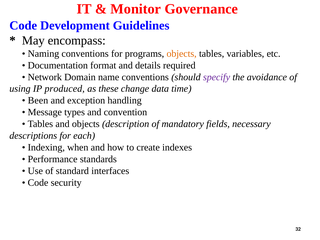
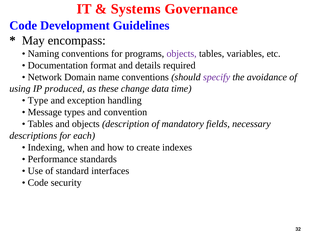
Monitor: Monitor -> Systems
objects at (182, 54) colour: orange -> purple
Been: Been -> Type
